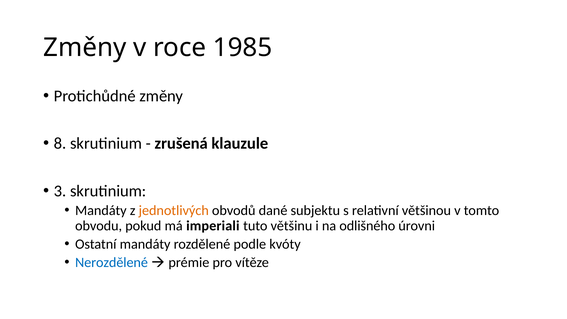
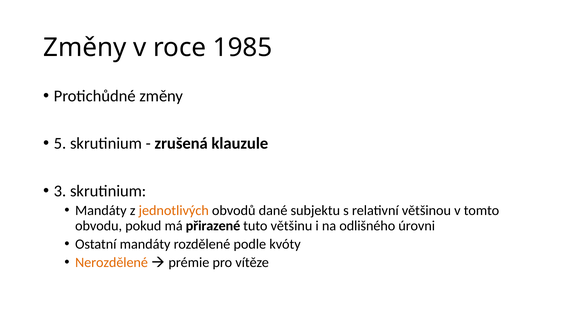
8: 8 -> 5
imperiali: imperiali -> přirazené
Nerozdělené colour: blue -> orange
